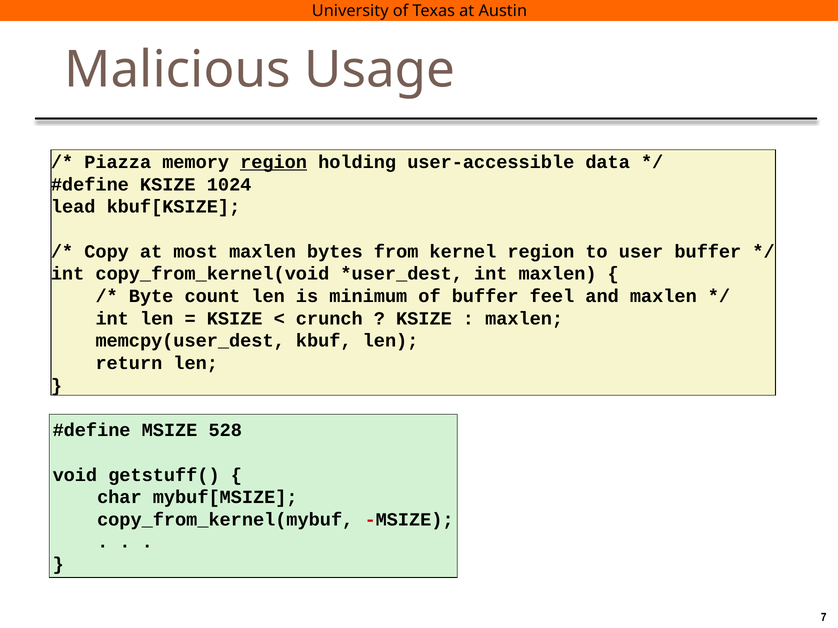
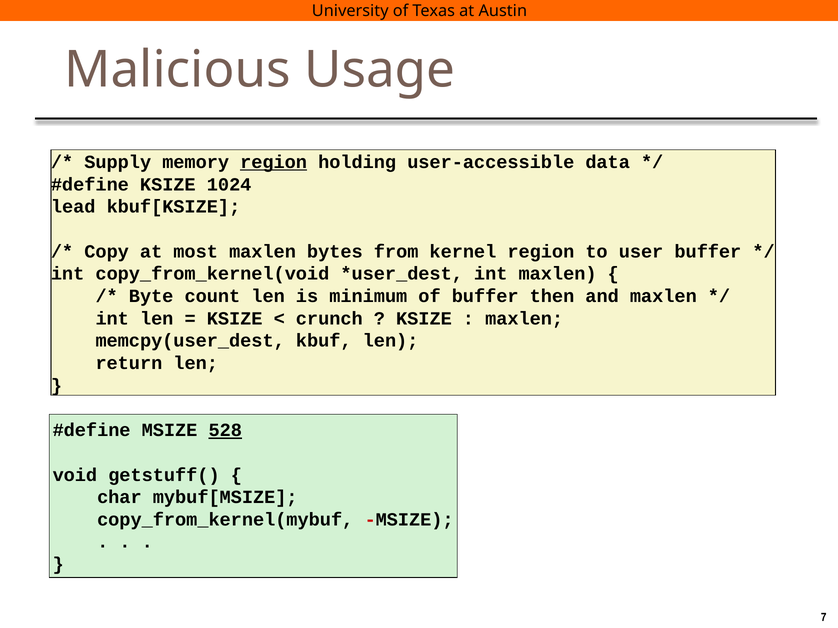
Piazza: Piazza -> Supply
feel: feel -> then
528 underline: none -> present
